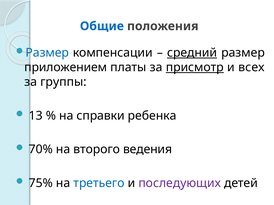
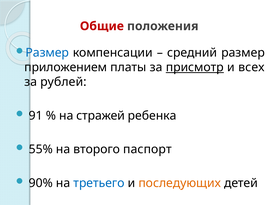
Общие colour: blue -> red
средний underline: present -> none
группы: группы -> рублей
13: 13 -> 91
справки: справки -> стражей
70%: 70% -> 55%
ведения: ведения -> паспорт
75%: 75% -> 90%
последующих colour: purple -> orange
